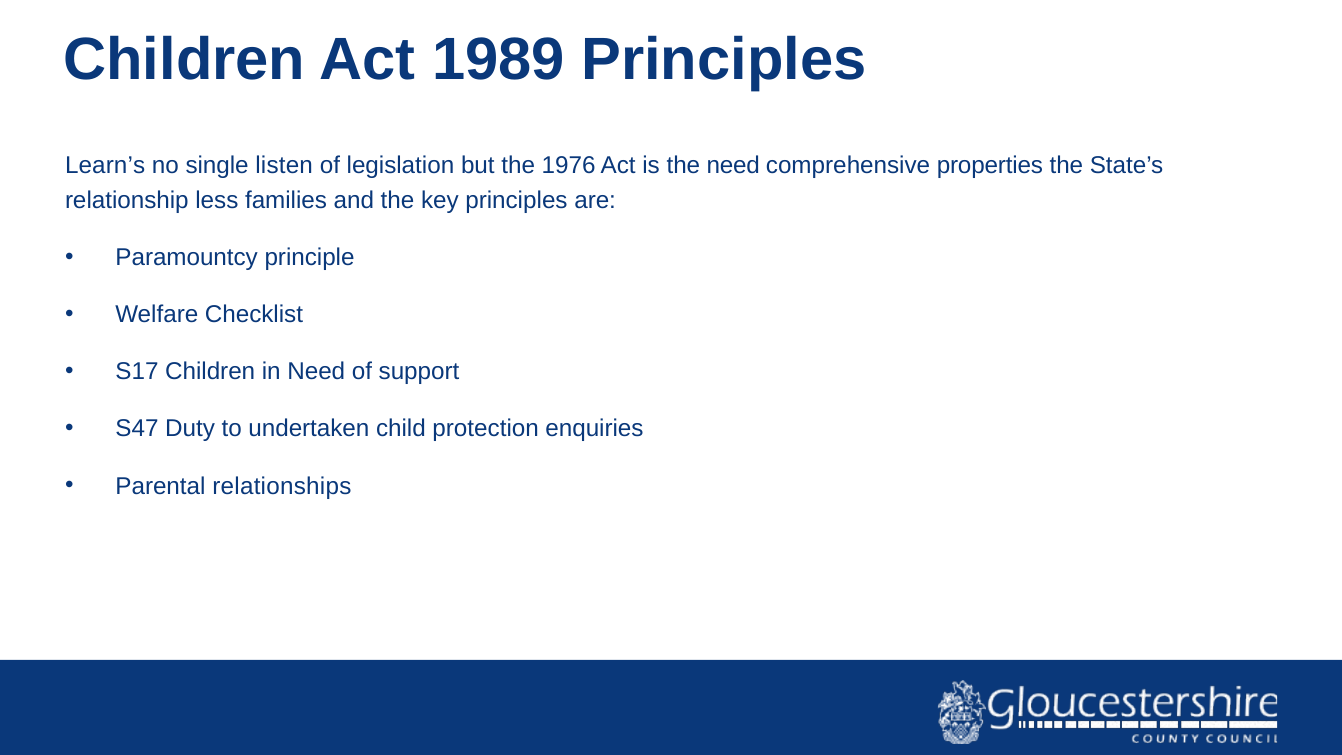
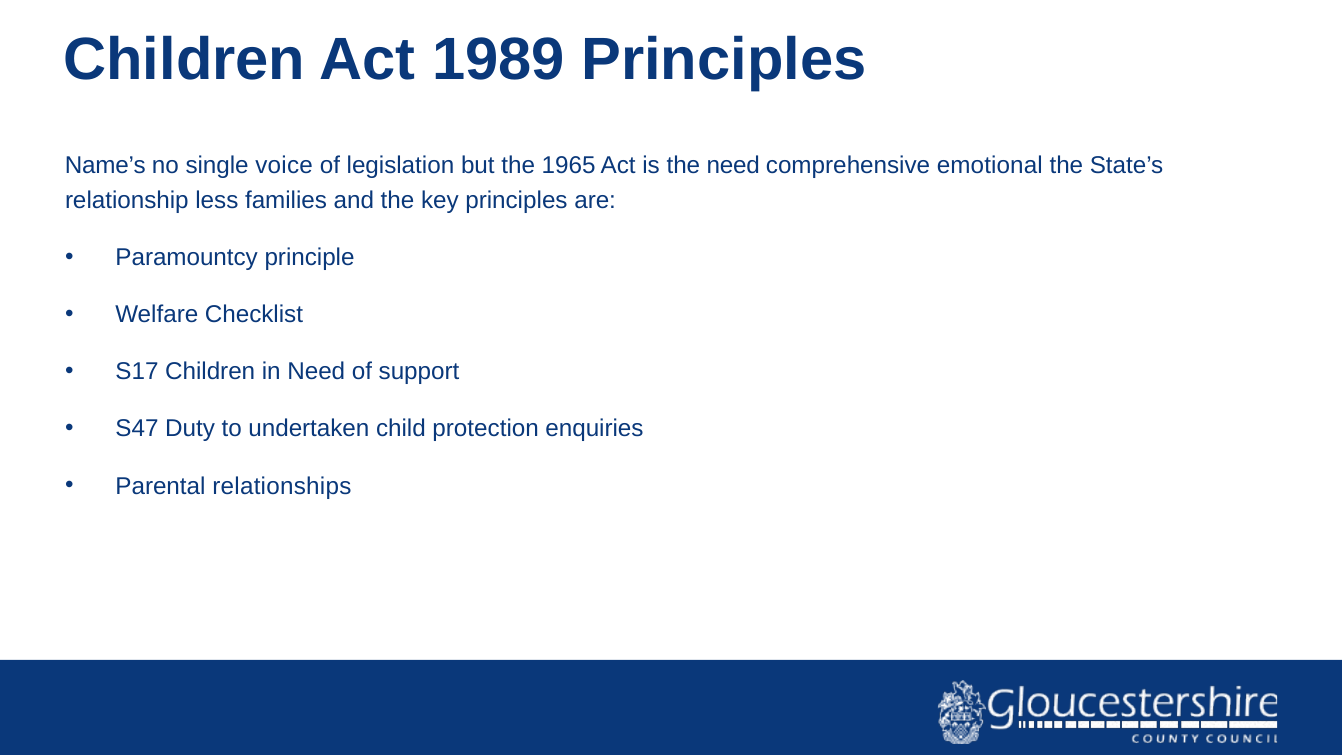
Learn’s: Learn’s -> Name’s
listen: listen -> voice
1976: 1976 -> 1965
properties: properties -> emotional
